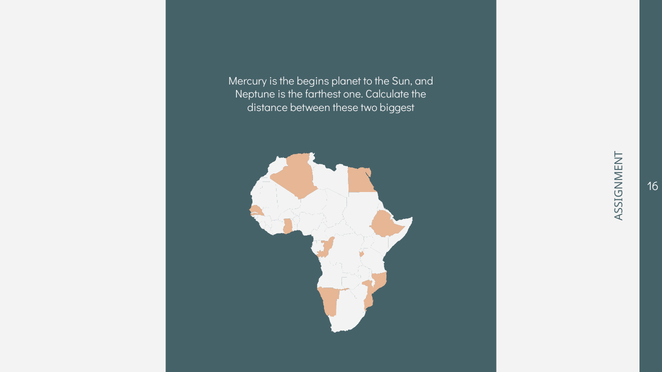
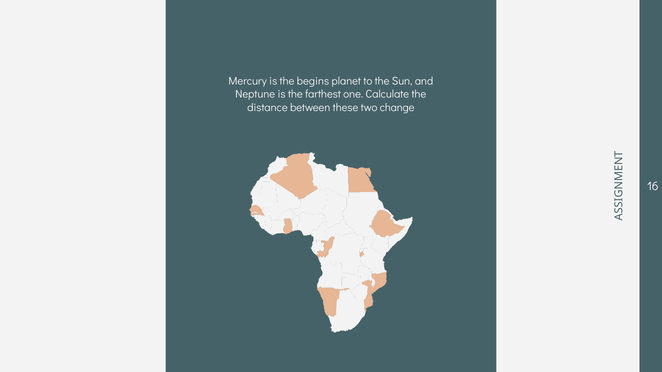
biggest: biggest -> change
